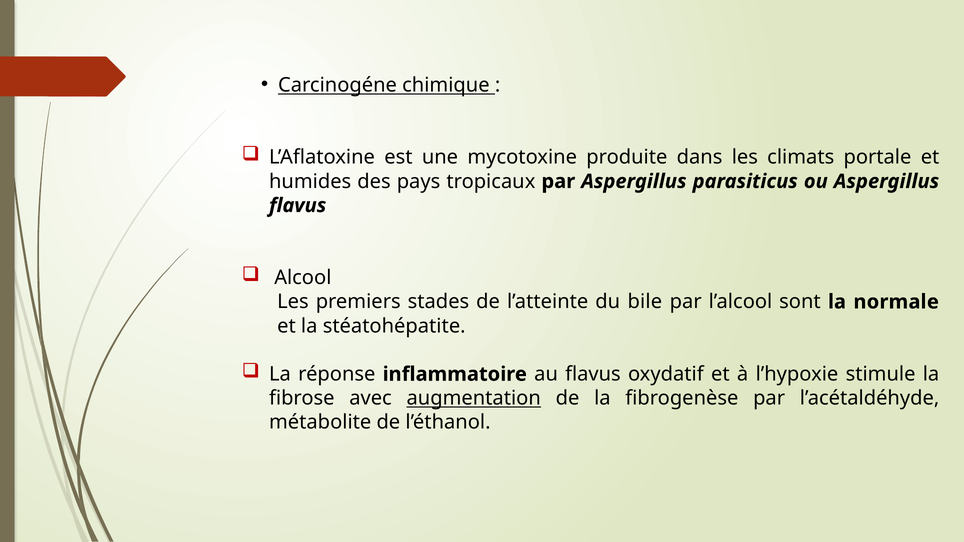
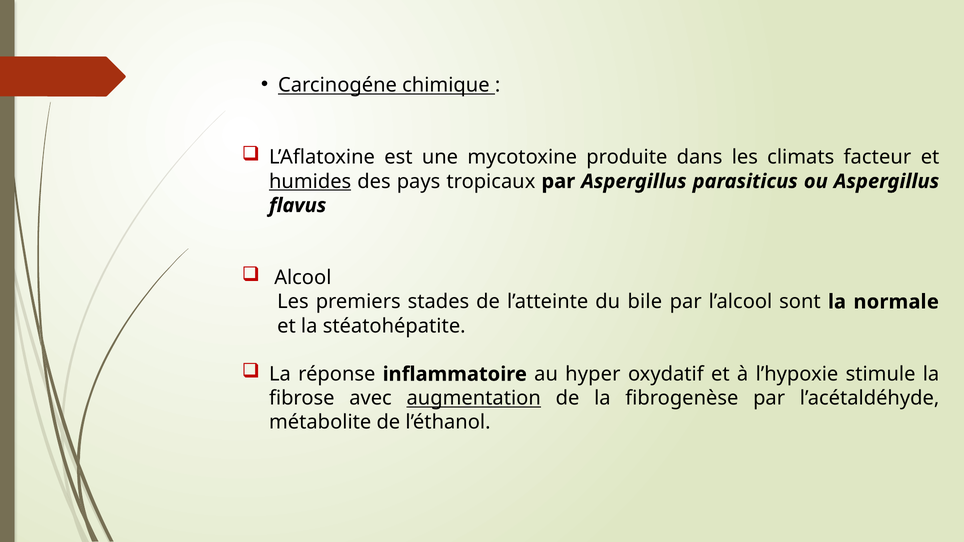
portale: portale -> facteur
humides underline: none -> present
au flavus: flavus -> hyper
